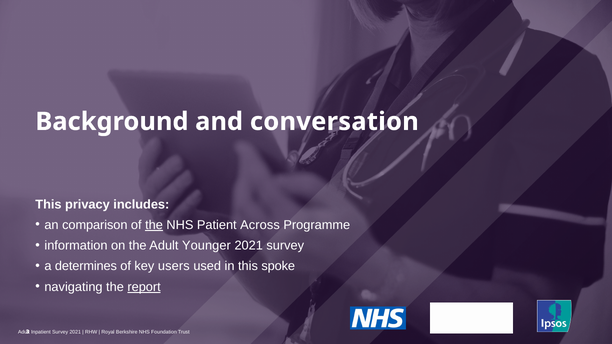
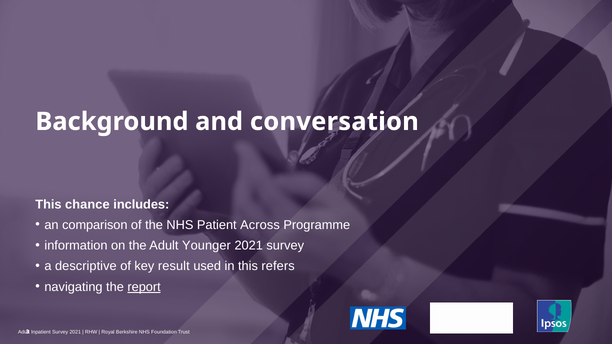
privacy: privacy -> chance
the at (154, 225) underline: present -> none
determines: determines -> descriptive
users: users -> result
spoke: spoke -> refers
